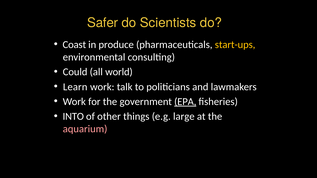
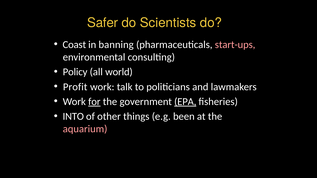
produce: produce -> banning
start-ups colour: yellow -> pink
Could: Could -> Policy
Learn: Learn -> Profit
for underline: none -> present
large: large -> been
